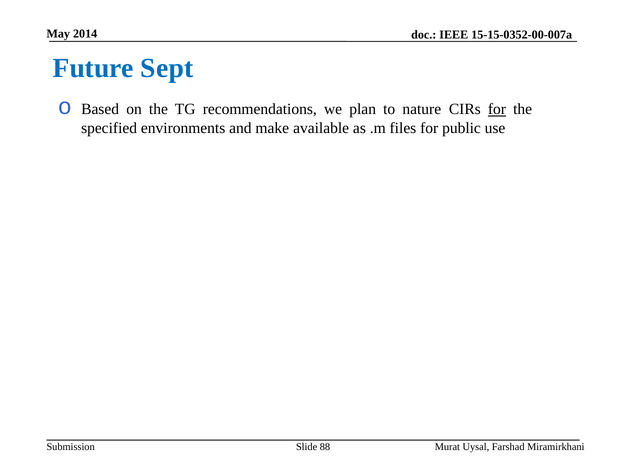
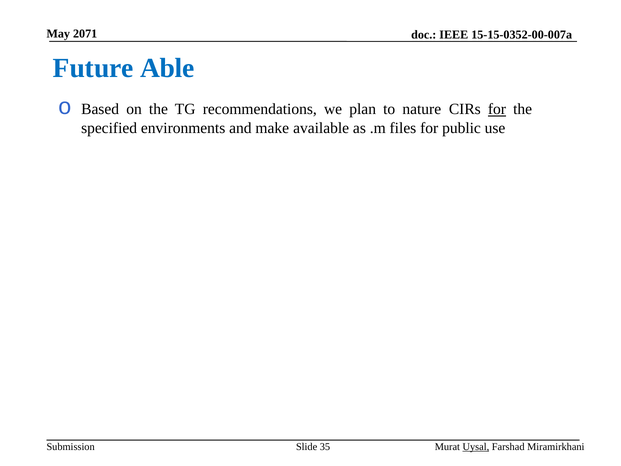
2014: 2014 -> 2071
Sept: Sept -> Able
88: 88 -> 35
Uysal underline: none -> present
